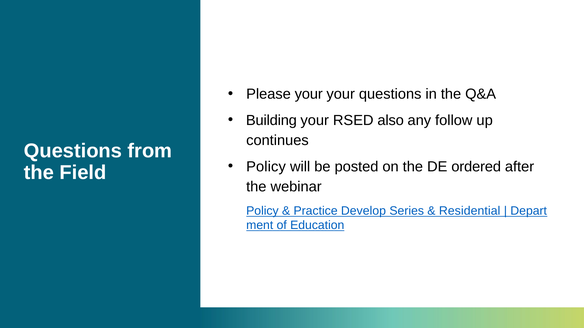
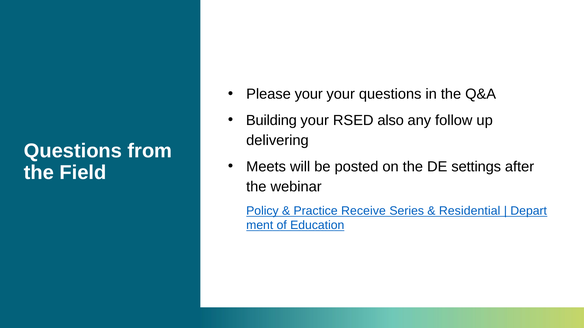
continues: continues -> delivering
Policy at (266, 167): Policy -> Meets
ordered: ordered -> settings
Develop: Develop -> Receive
